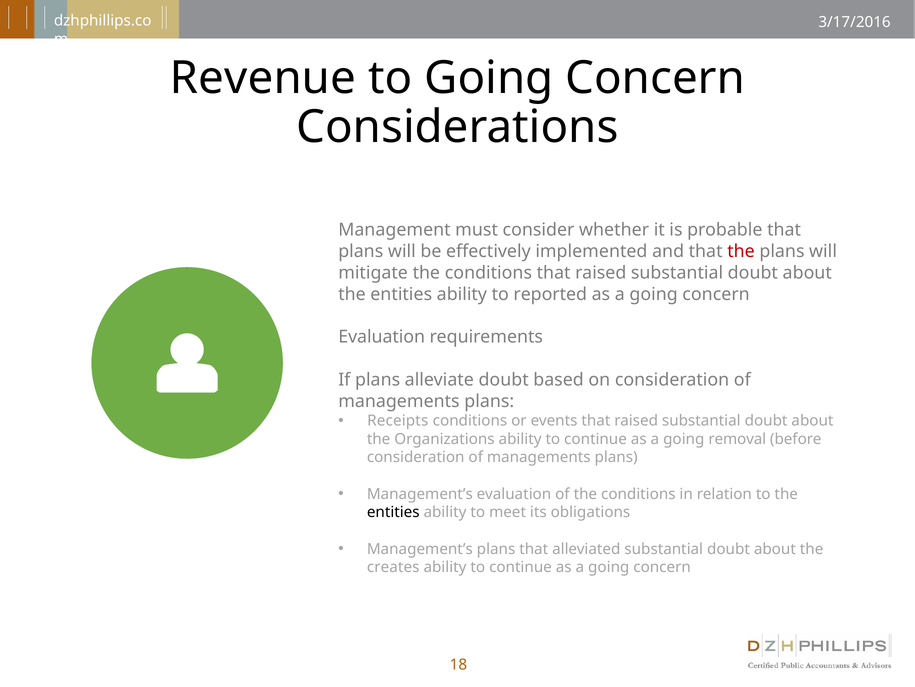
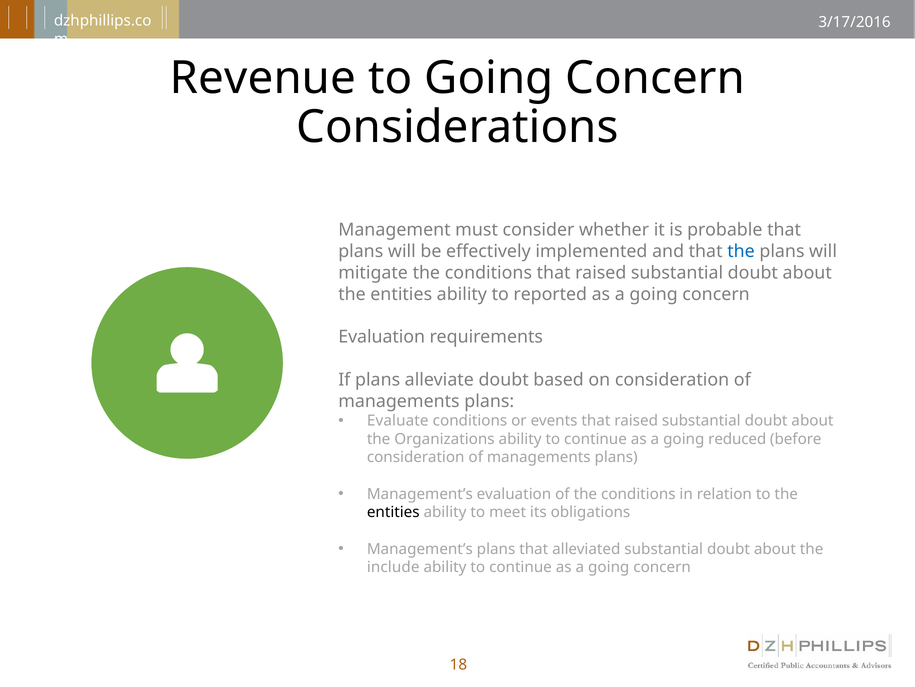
the at (741, 251) colour: red -> blue
Receipts: Receipts -> Evaluate
removal: removal -> reduced
creates: creates -> include
